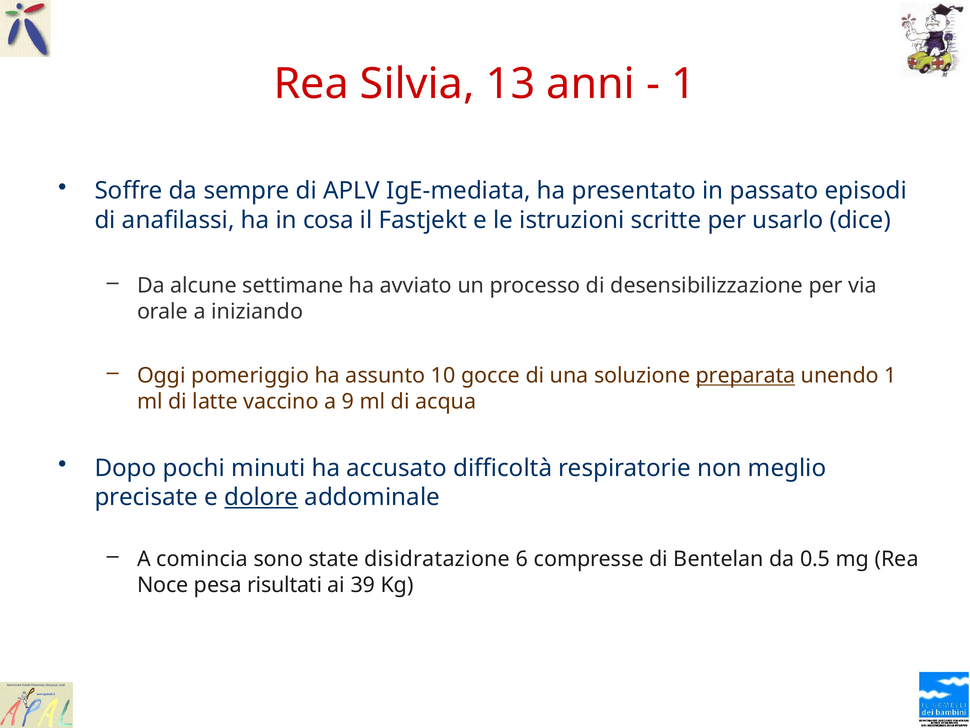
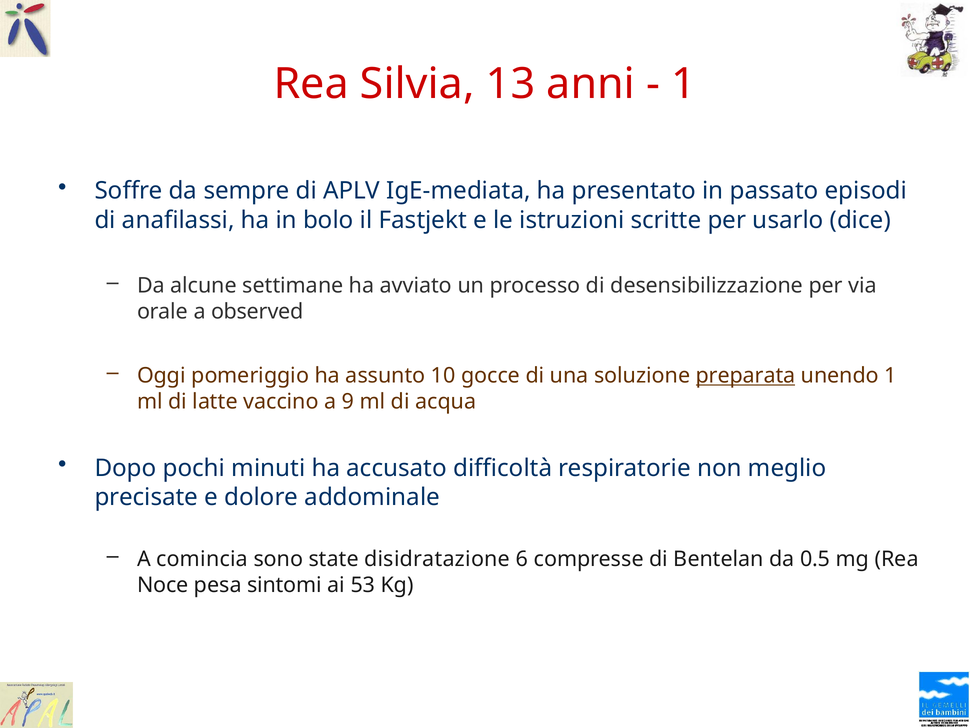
cosa: cosa -> bolo
iniziando: iniziando -> observed
dolore underline: present -> none
risultati: risultati -> sintomi
39: 39 -> 53
